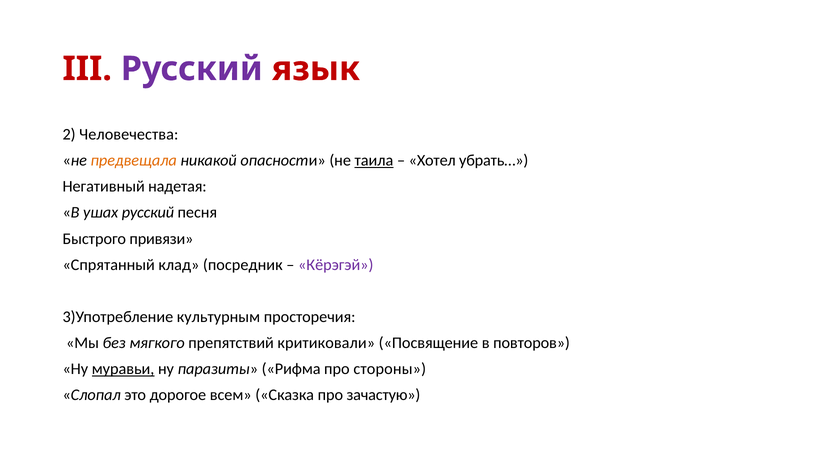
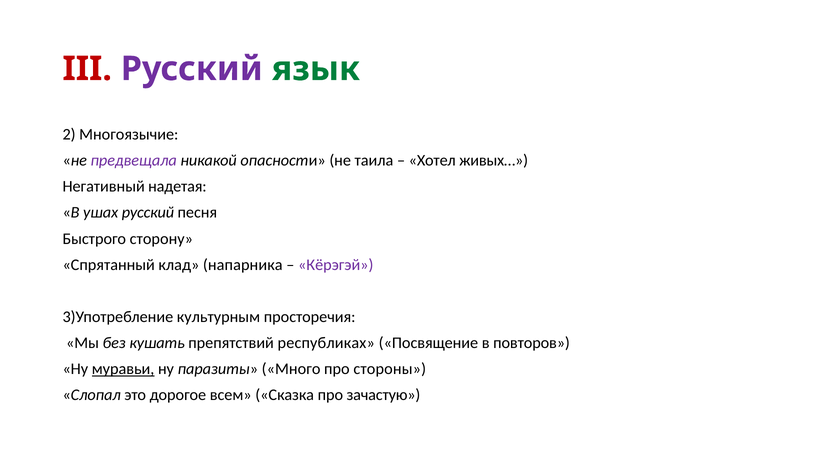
язык colour: red -> green
Человечества: Человечества -> Многоязычие
предвещала colour: orange -> purple
таила underline: present -> none
убрать…: убрать… -> живых…
привязи: привязи -> сторону
посредник: посредник -> напарника
мягкого: мягкого -> кушать
критиковали: критиковали -> республиках
Рифма: Рифма -> Много
